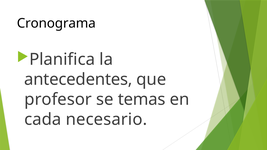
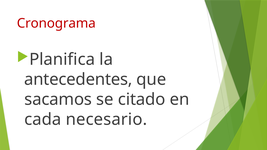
Cronograma colour: black -> red
profesor: profesor -> sacamos
temas: temas -> citado
